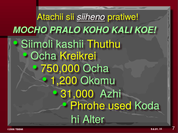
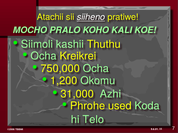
Alter: Alter -> Telo
